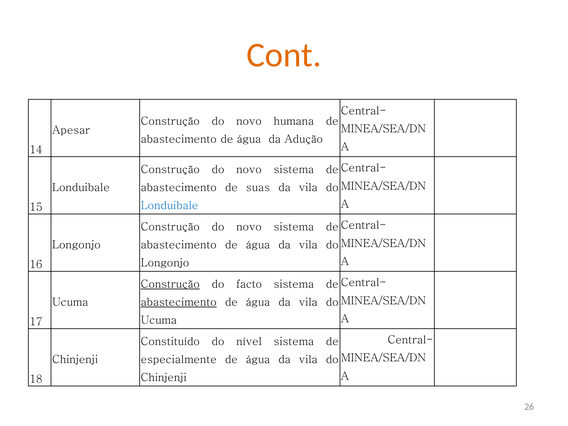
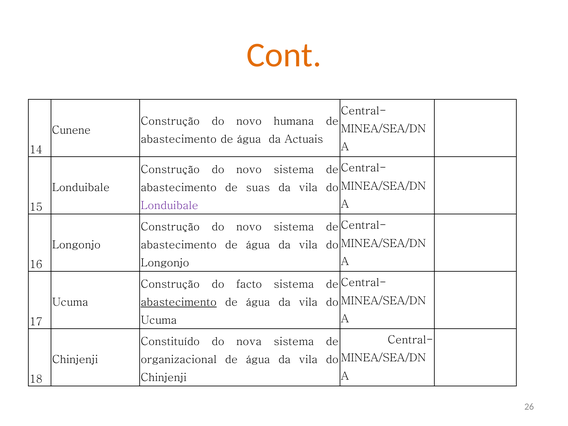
Apesar: Apesar -> Cunene
Adução: Adução -> Actuais
Londuibale at (169, 206) colour: blue -> purple
Construção at (170, 284) underline: present -> none
nível: nível -> nova
especialmente: especialmente -> organizacional
